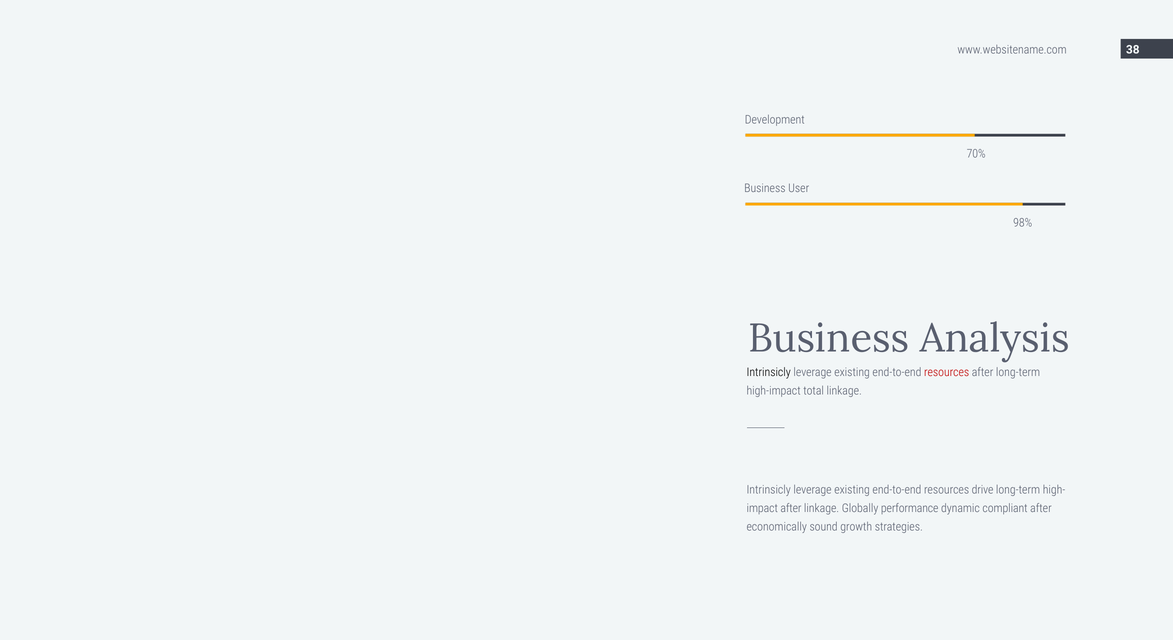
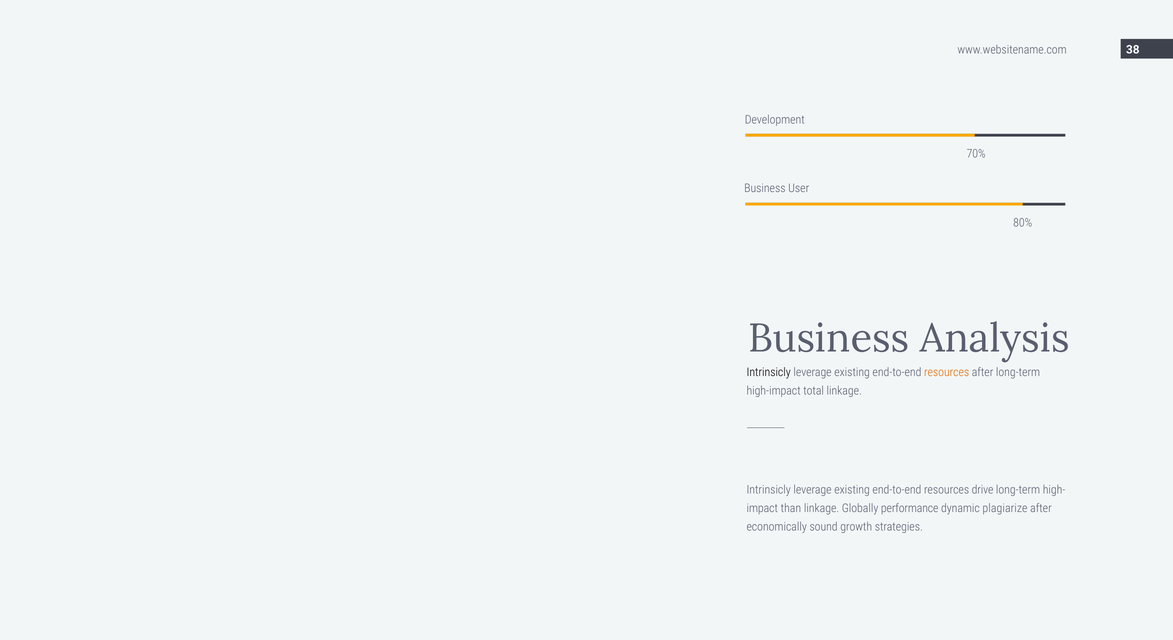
98%: 98% -> 80%
resources at (947, 372) colour: red -> orange
after at (791, 508): after -> than
compliant: compliant -> plagiarize
